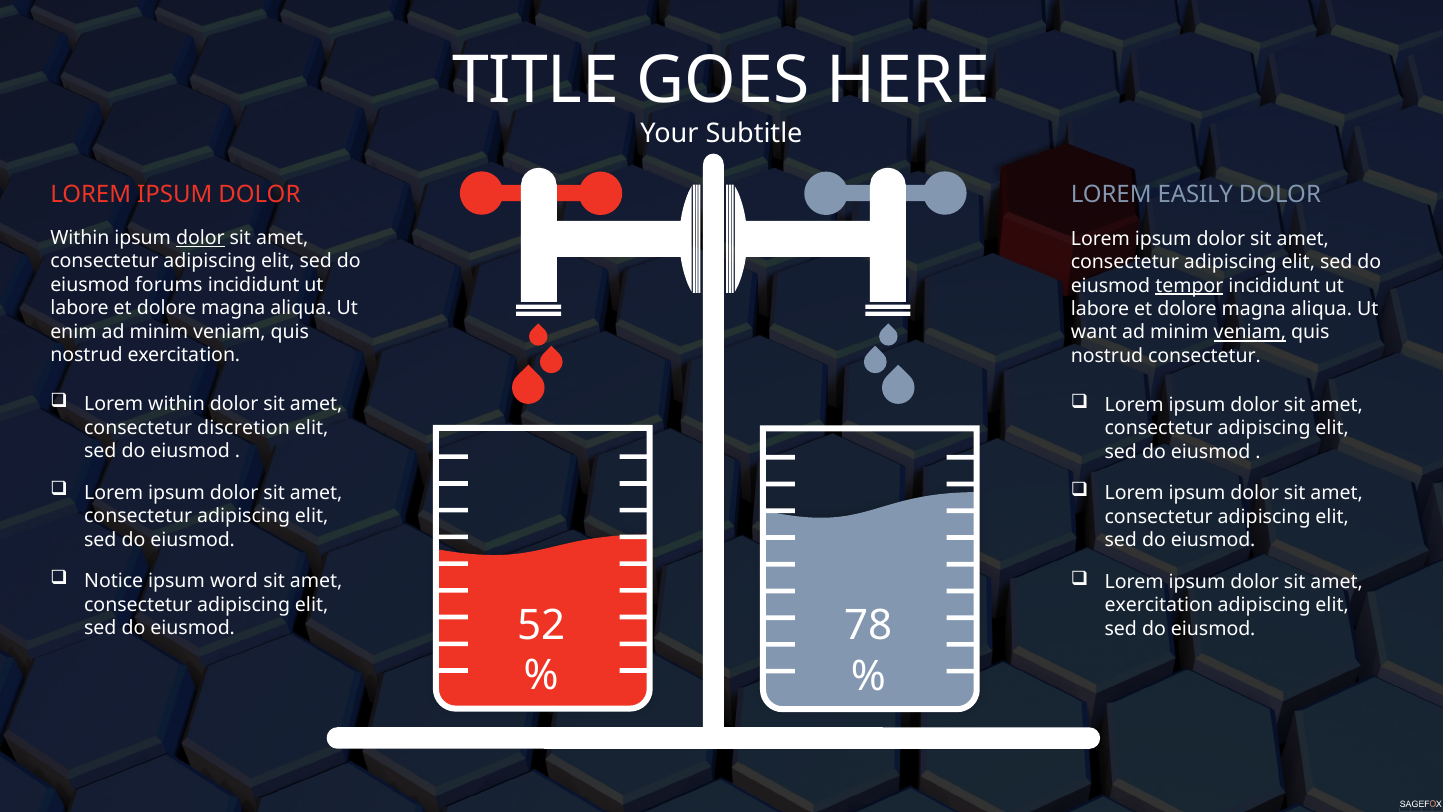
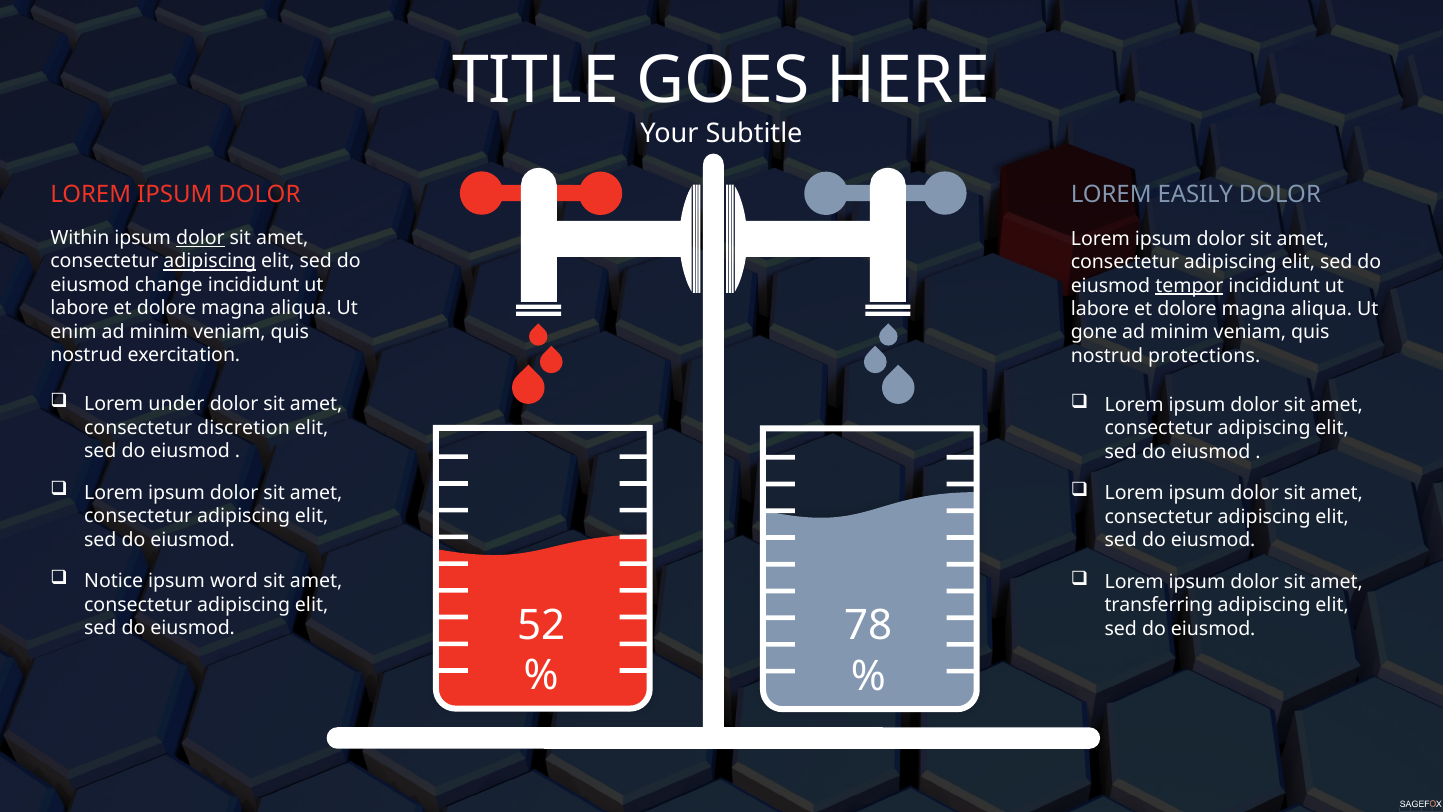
adipiscing at (210, 261) underline: none -> present
forums: forums -> change
want: want -> gone
veniam at (1250, 332) underline: present -> none
nostrud consectetur: consectetur -> protections
Lorem within: within -> under
exercitation at (1159, 605): exercitation -> transferring
